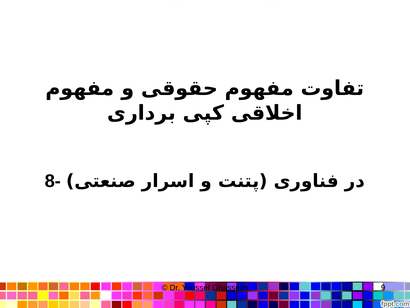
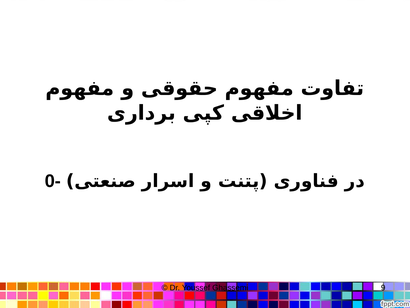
8-: 8- -> 0-
